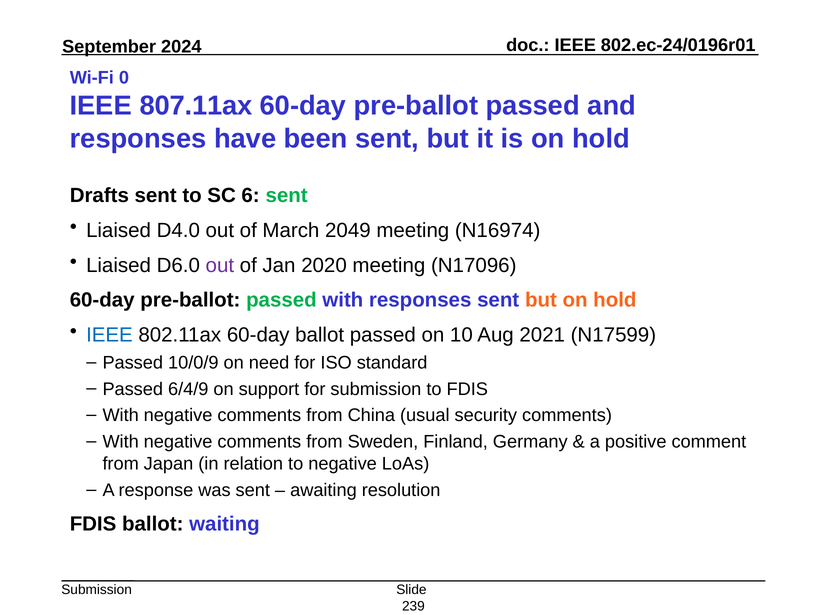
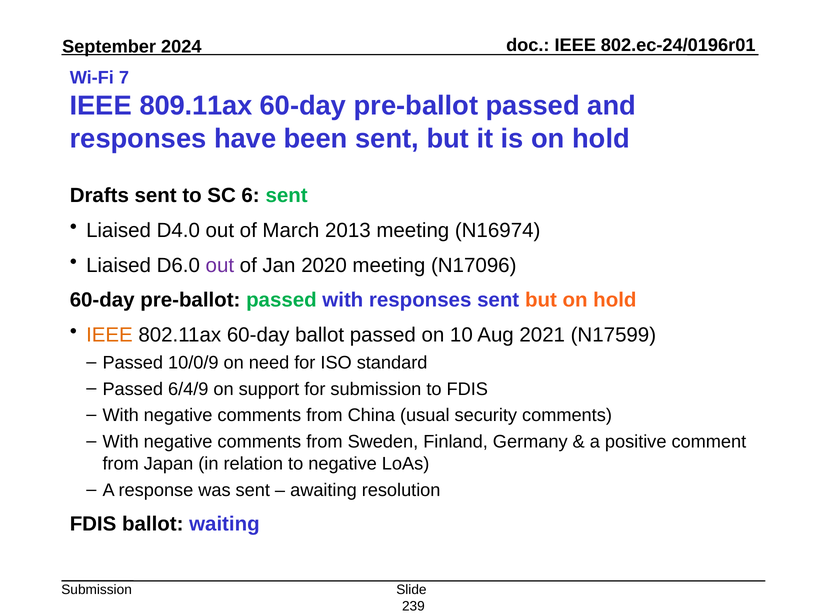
0: 0 -> 7
807.11ax: 807.11ax -> 809.11ax
2049: 2049 -> 2013
IEEE at (109, 335) colour: blue -> orange
